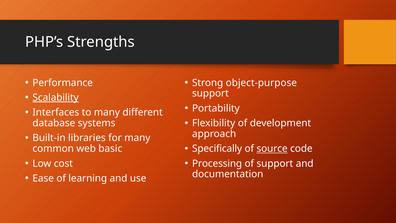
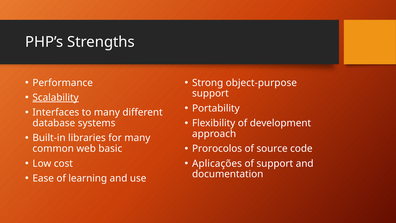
Specifically: Specifically -> Prorocolos
source underline: present -> none
Processing: Processing -> Aplicações
